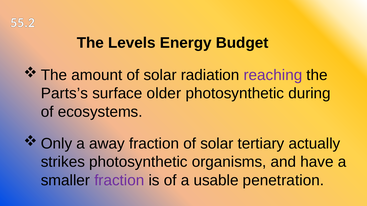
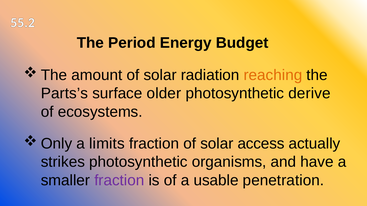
Levels: Levels -> Period
reaching colour: purple -> orange
during: during -> derive
away: away -> limits
tertiary: tertiary -> access
